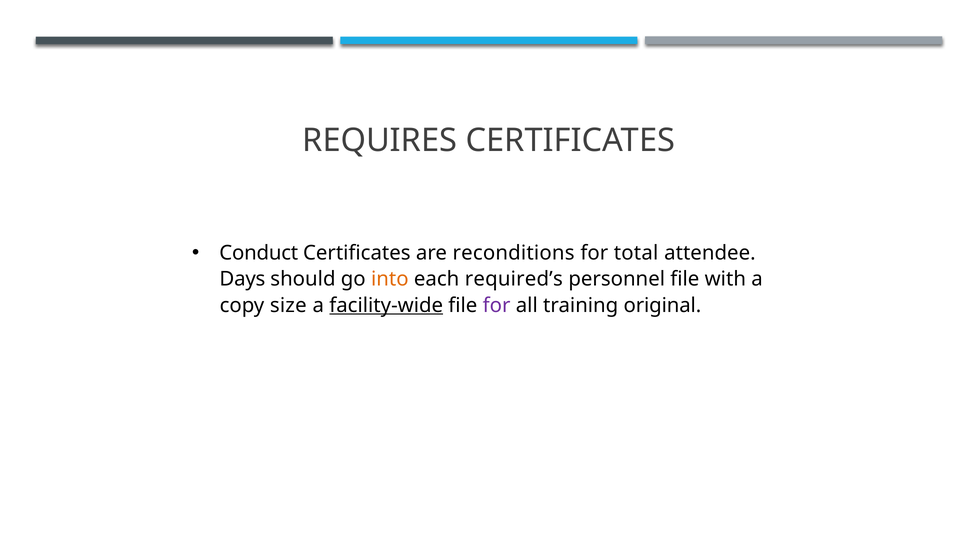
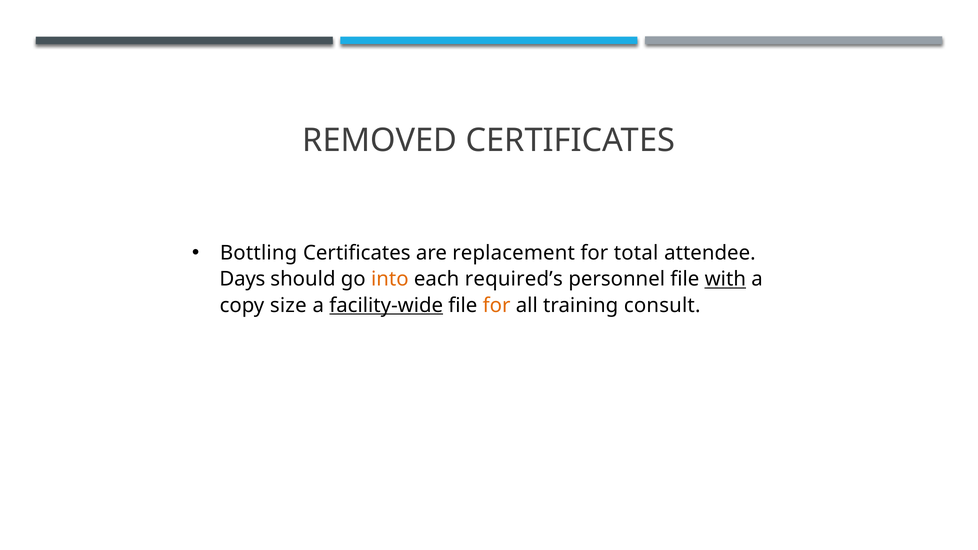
REQUIRES: REQUIRES -> REMOVED
Conduct: Conduct -> Bottling
reconditions: reconditions -> replacement
with underline: none -> present
for at (497, 305) colour: purple -> orange
original: original -> consult
